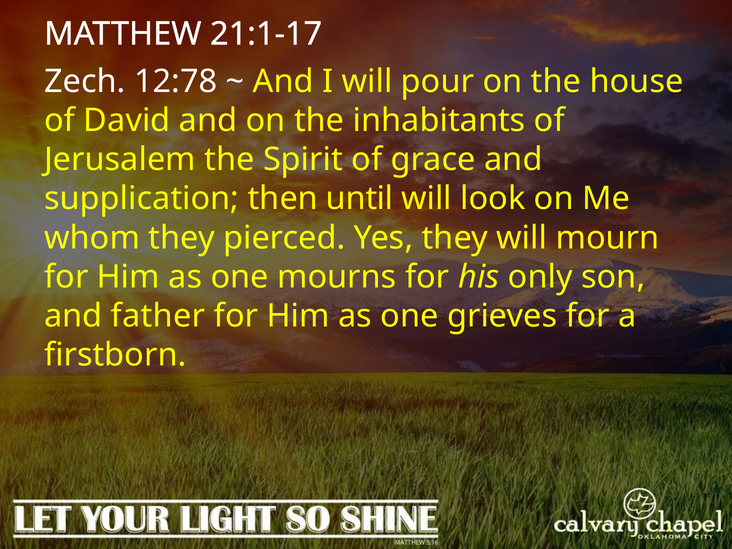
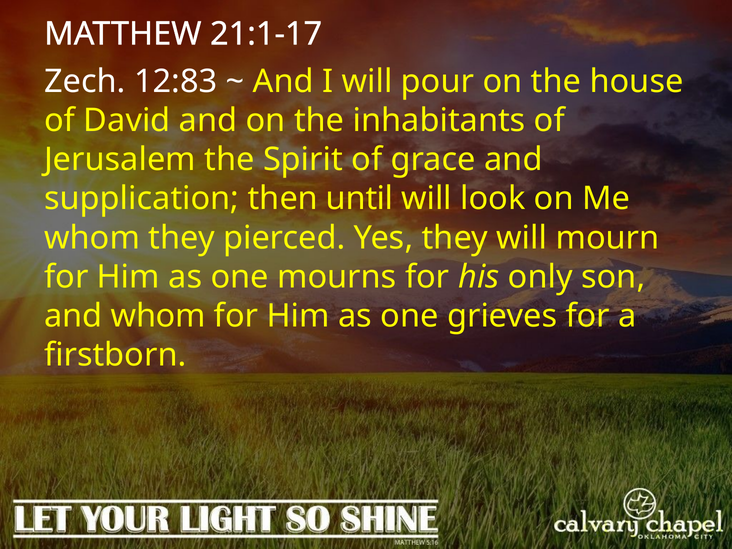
12:78: 12:78 -> 12:83
and father: father -> whom
